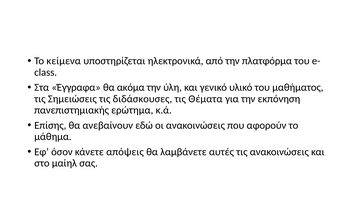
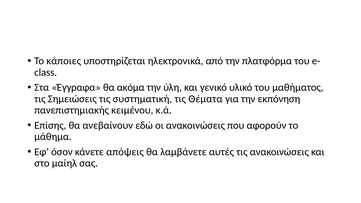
κείμενα: κείμενα -> κάποιες
διδάσκουσες: διδάσκουσες -> συστηματική
ερώτημα: ερώτημα -> κειμένου
